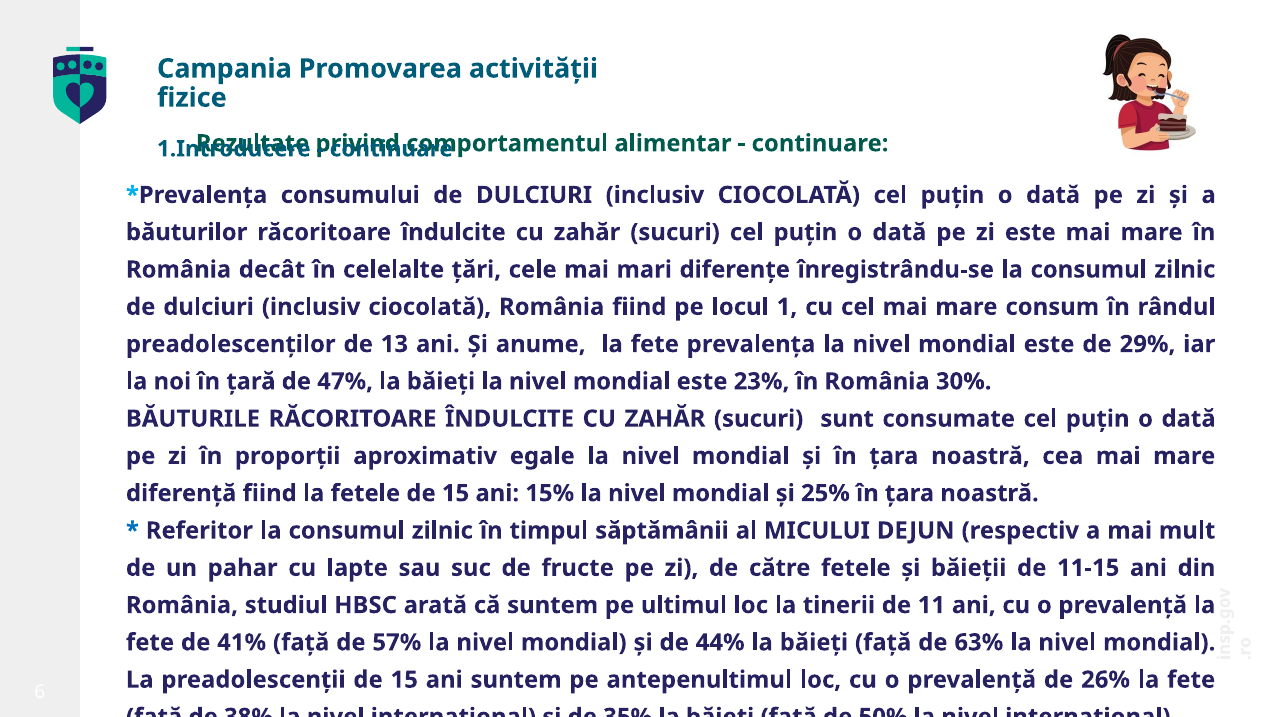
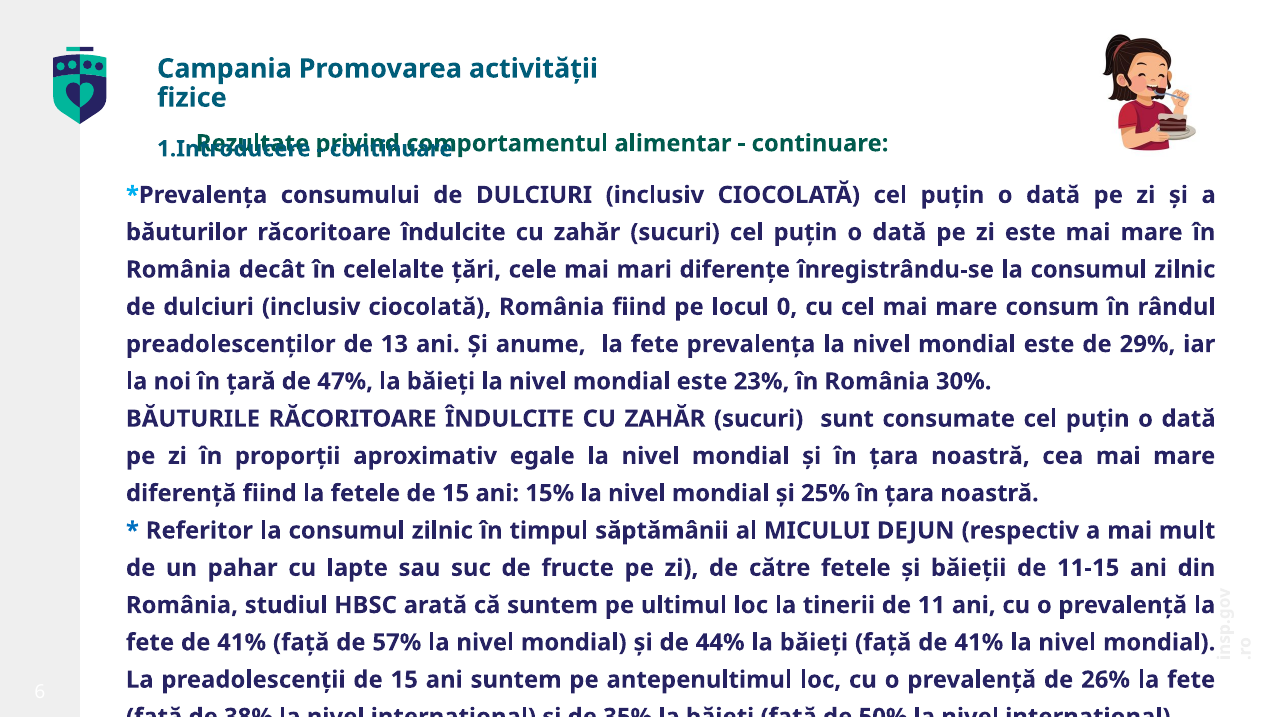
1: 1 -> 0
față de 63%: 63% -> 41%
